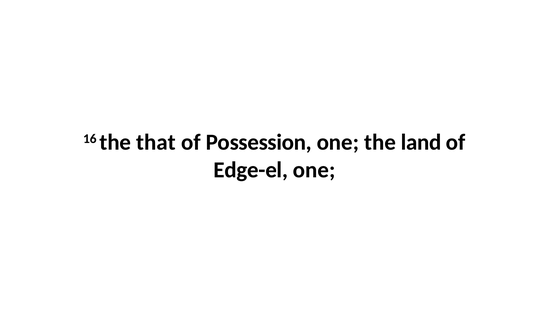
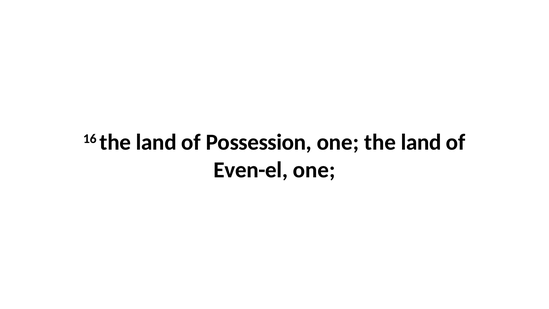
16 the that: that -> land
Edge-el: Edge-el -> Even-el
